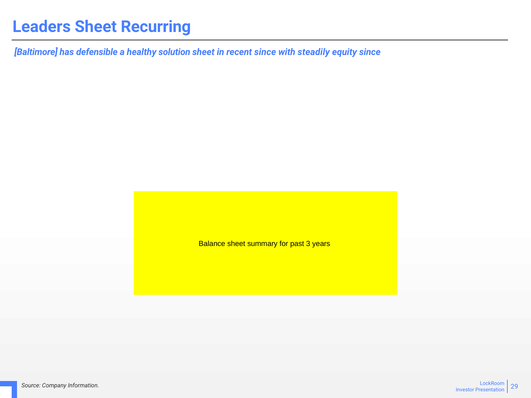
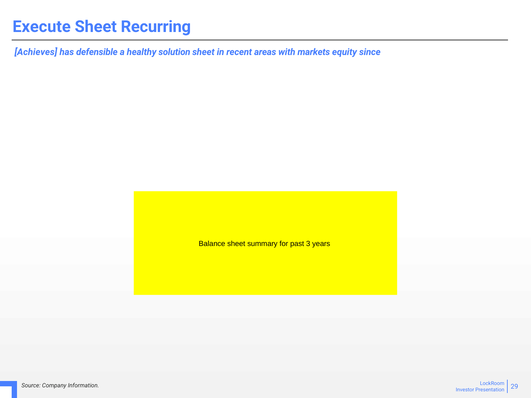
Leaders: Leaders -> Execute
Baltimore: Baltimore -> Achieves
recent since: since -> areas
steadily: steadily -> markets
